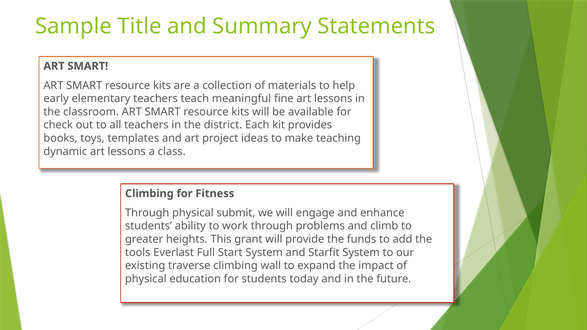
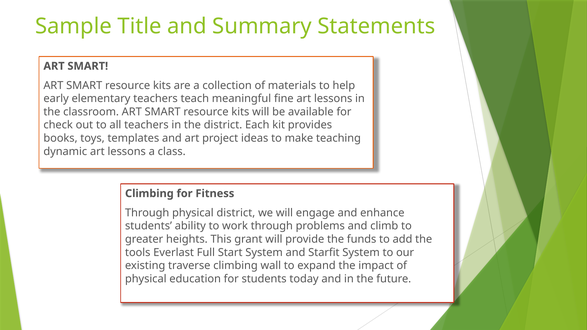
physical submit: submit -> district
